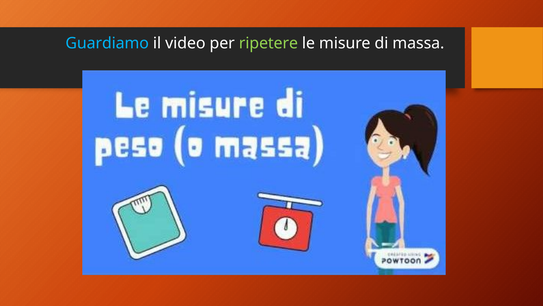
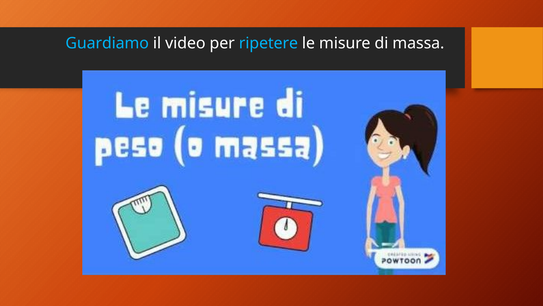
ripetere colour: light green -> light blue
